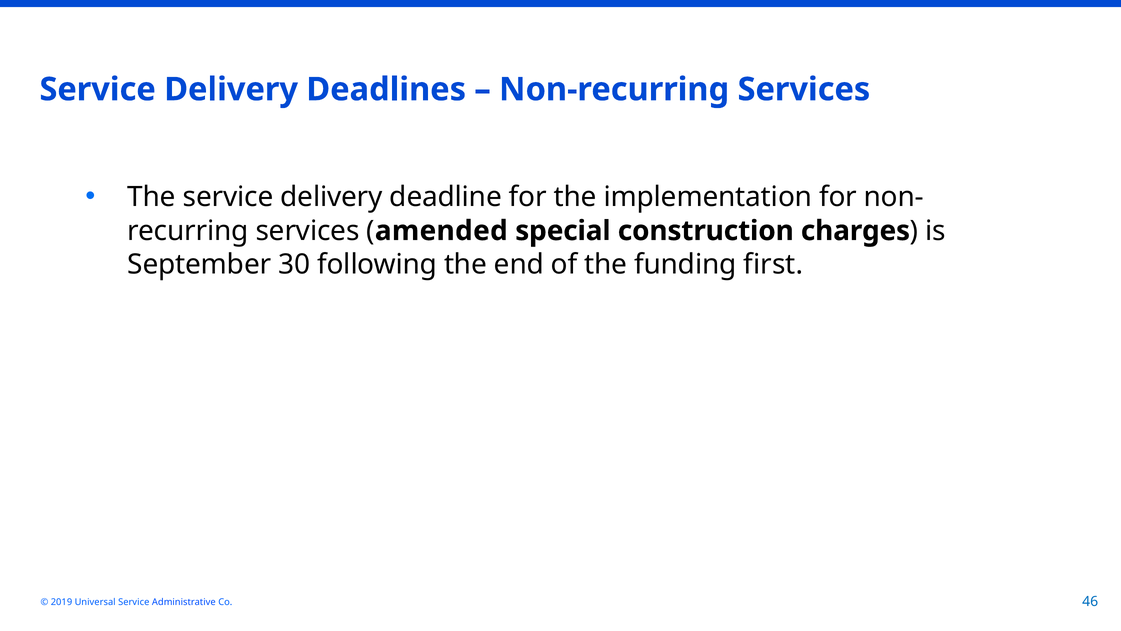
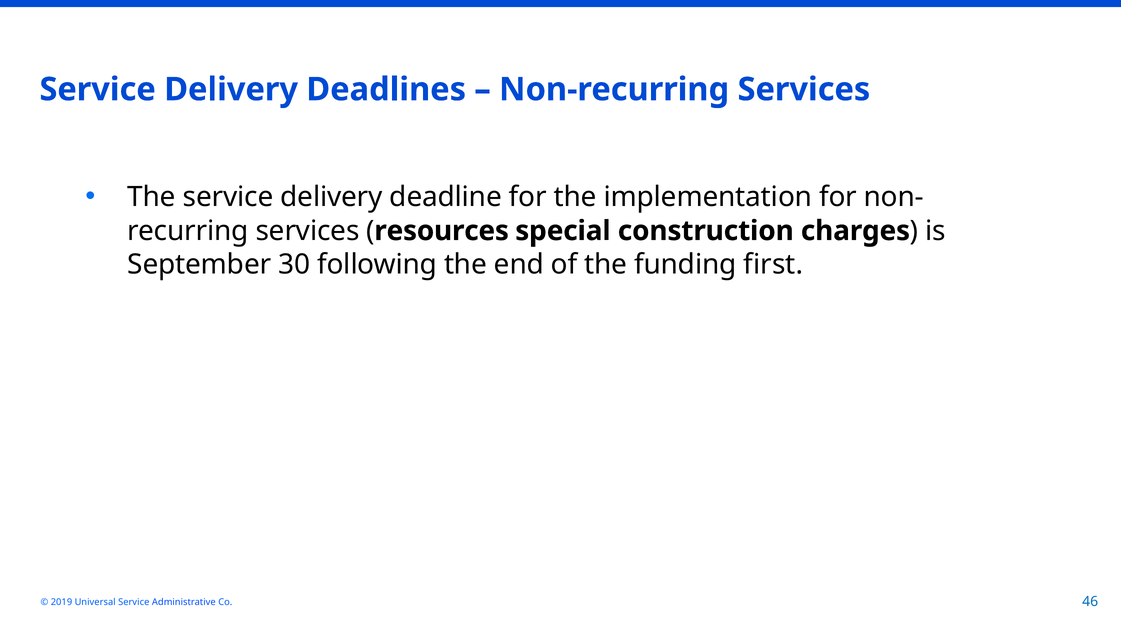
amended: amended -> resources
